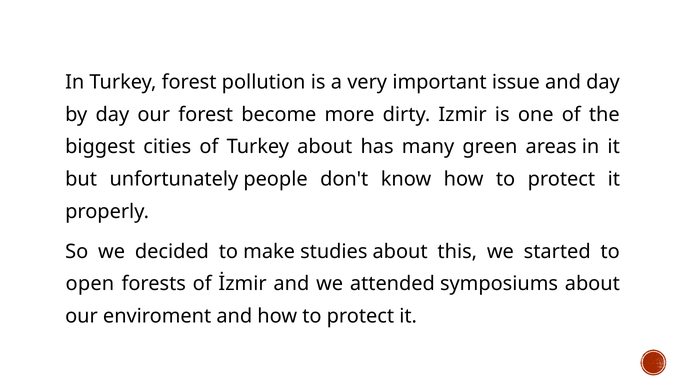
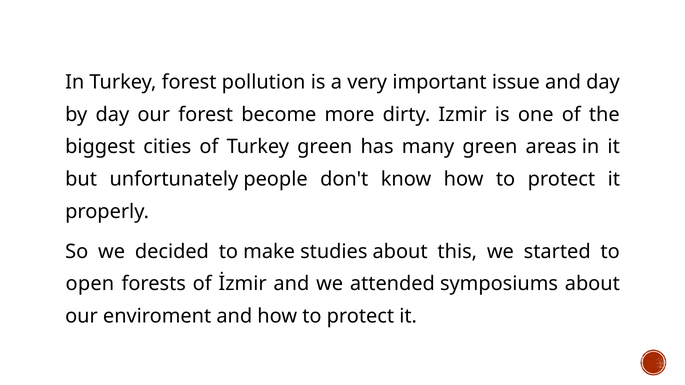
Turkey about: about -> green
